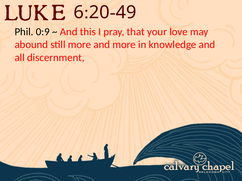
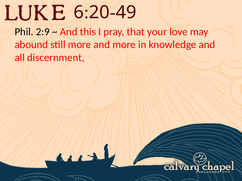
0:9: 0:9 -> 2:9
